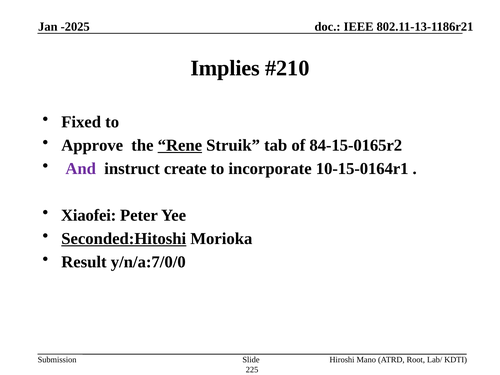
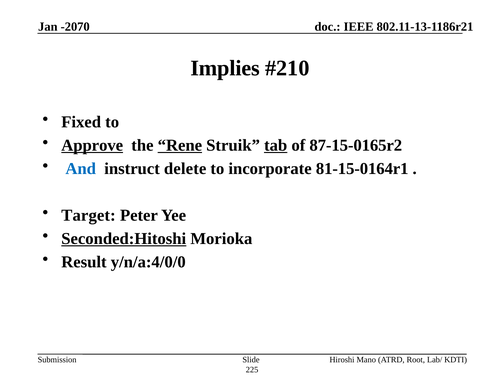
-2025: -2025 -> -2070
Approve underline: none -> present
tab underline: none -> present
84-15-0165r2: 84-15-0165r2 -> 87-15-0165r2
And colour: purple -> blue
create: create -> delete
10-15-0164r1: 10-15-0164r1 -> 81-15-0164r1
Xiaofei: Xiaofei -> Target
y/n/a:7/0/0: y/n/a:7/0/0 -> y/n/a:4/0/0
